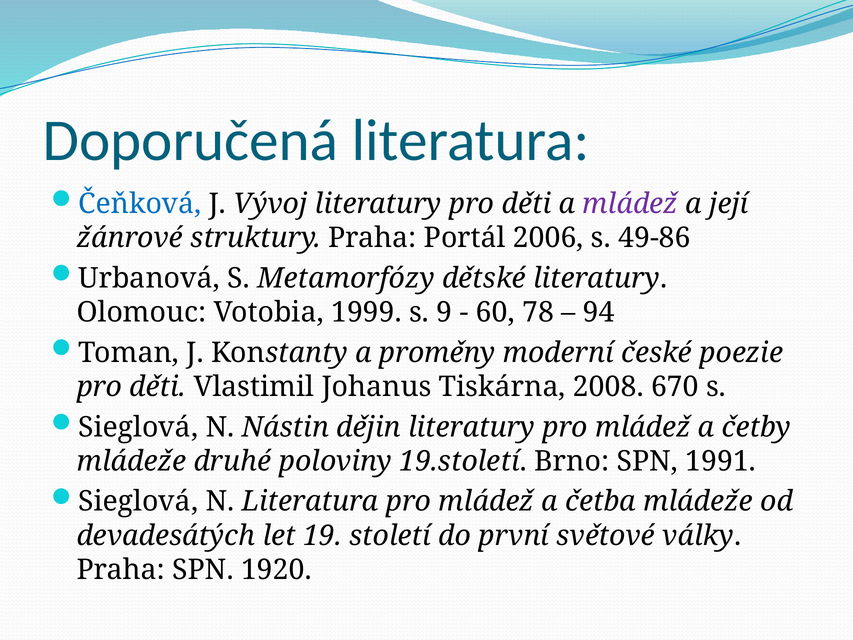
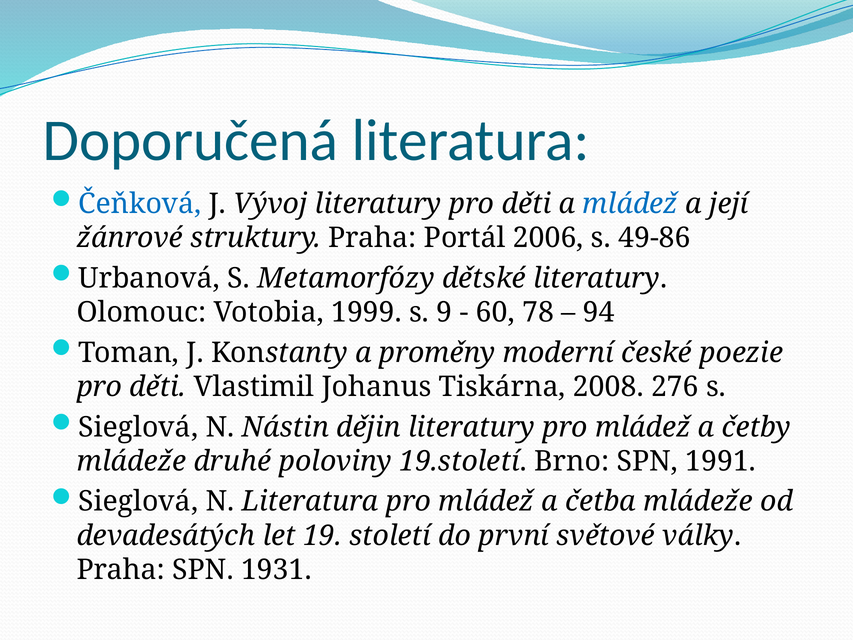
mládež at (630, 204) colour: purple -> blue
670: 670 -> 276
1920: 1920 -> 1931
